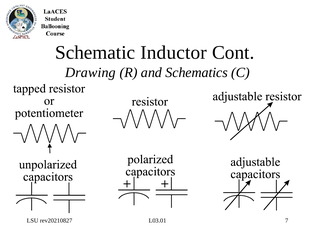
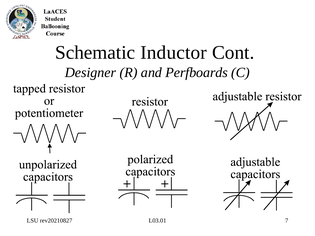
Drawing: Drawing -> Designer
Schematics: Schematics -> Perfboards
